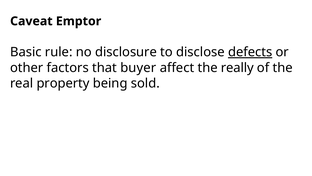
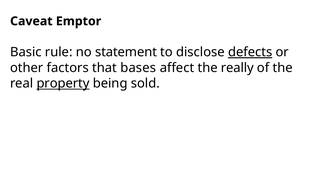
disclosure: disclosure -> statement
buyer: buyer -> bases
property underline: none -> present
